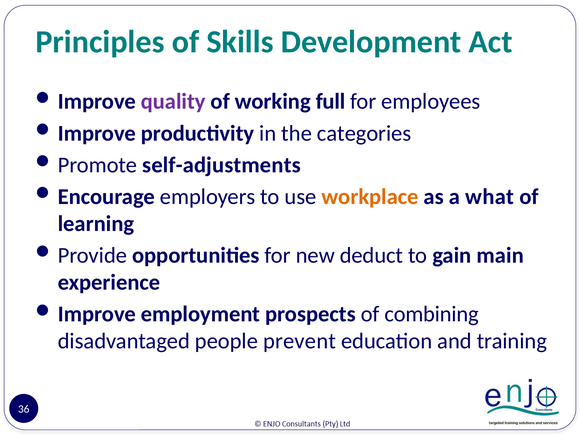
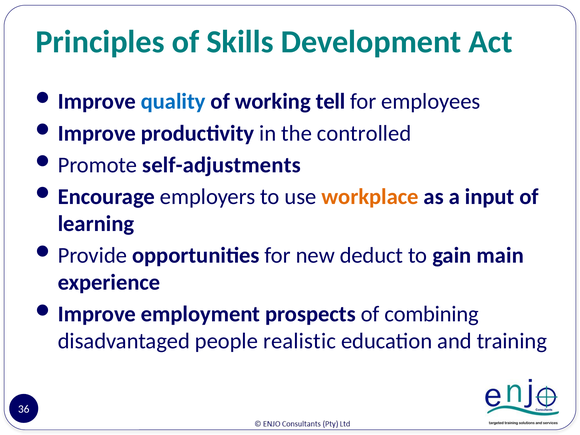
quality colour: purple -> blue
full: full -> tell
categories: categories -> controlled
what: what -> input
prevent: prevent -> realistic
